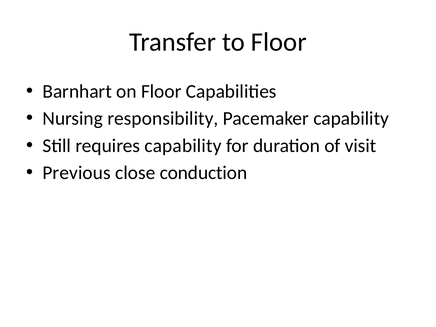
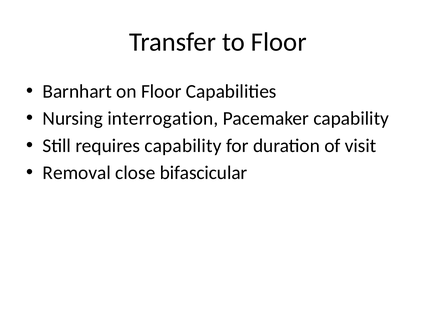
responsibility: responsibility -> interrogation
Previous: Previous -> Removal
conduction: conduction -> bifascicular
